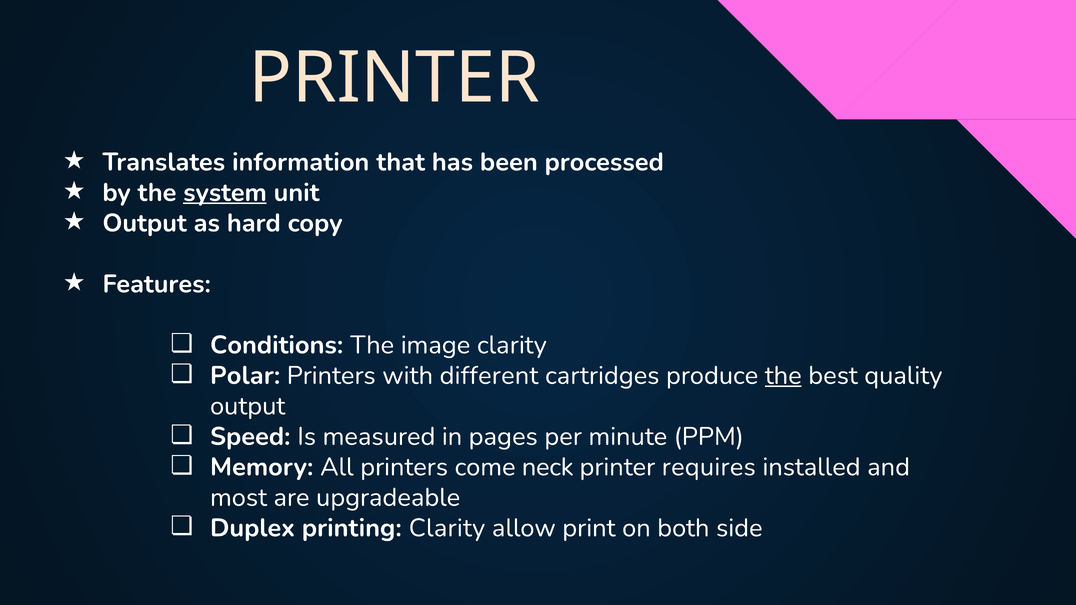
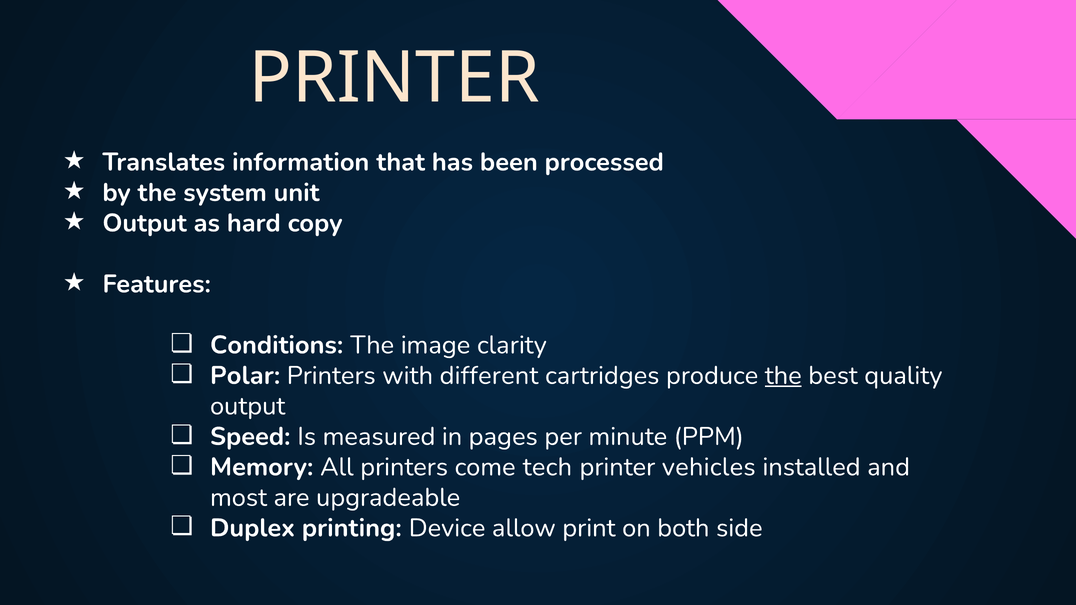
system underline: present -> none
neck: neck -> tech
requires: requires -> vehicles
printing Clarity: Clarity -> Device
